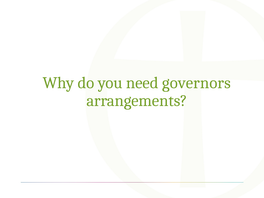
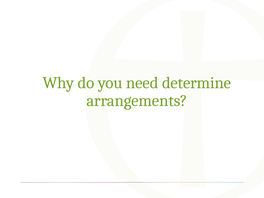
governors: governors -> determine
